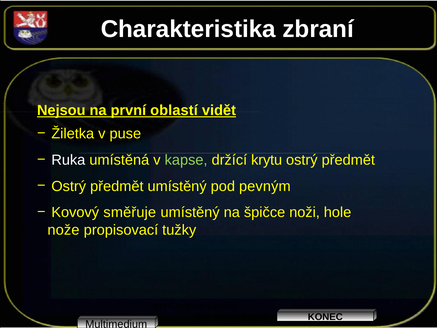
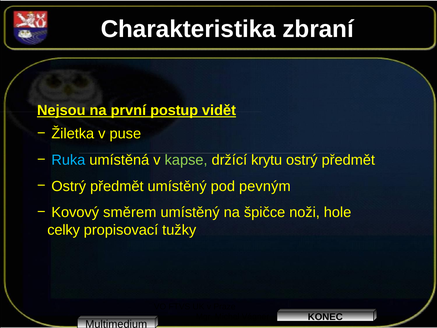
oblastí: oblastí -> postup
Ruka colour: white -> light blue
směřuje: směřuje -> směrem
nože: nože -> celky
